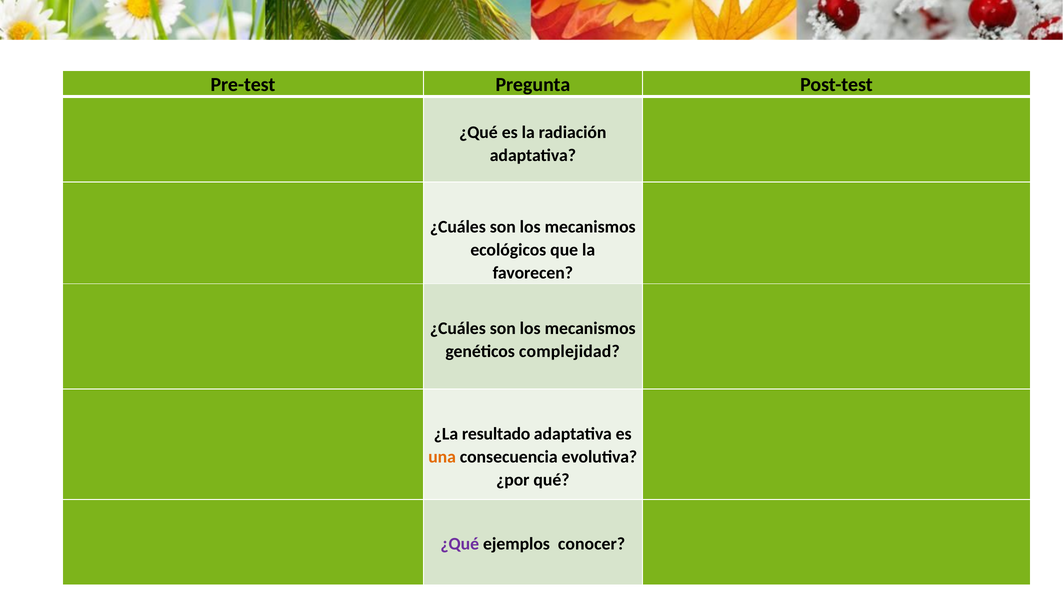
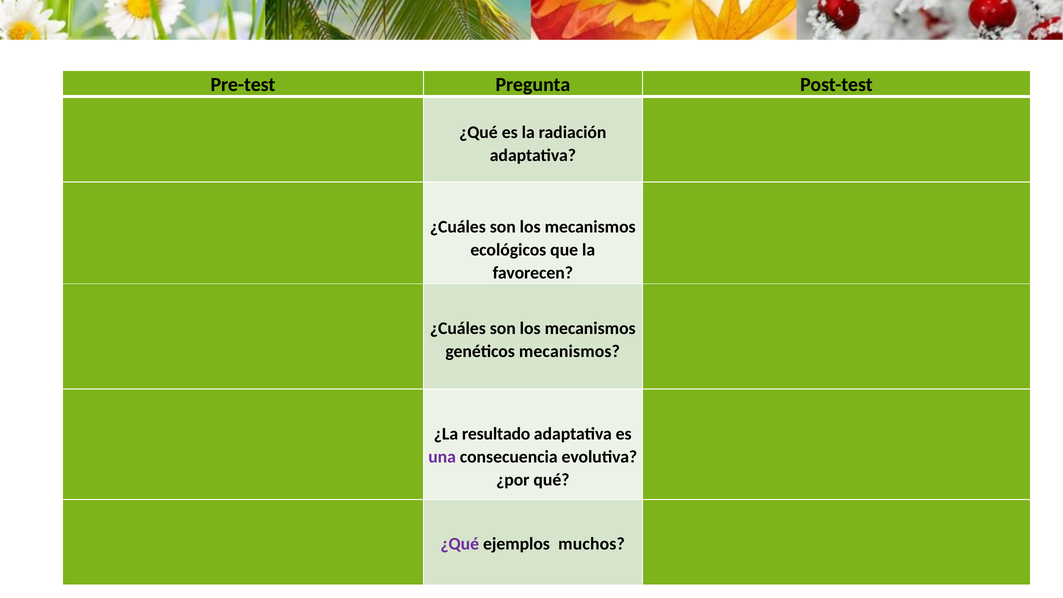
genéticos complejidad: complejidad -> mecanismos
una colour: orange -> purple
conocer: conocer -> muchos
